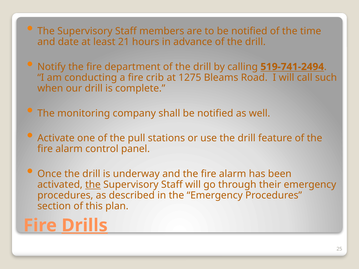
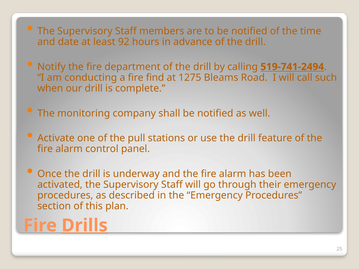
21: 21 -> 92
crib: crib -> find
the at (93, 185) underline: present -> none
